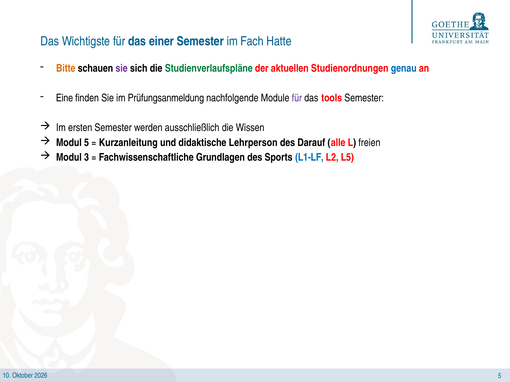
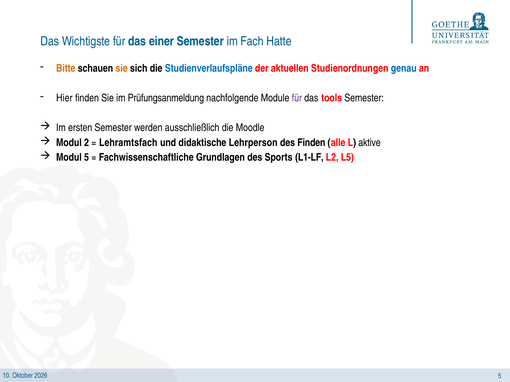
sie at (122, 68) colour: purple -> orange
Studienverlaufspläne colour: green -> blue
Eine: Eine -> Hier
Wissen: Wissen -> Moodle
Modul 5: 5 -> 2
Kurzanleitung: Kurzanleitung -> Lehramtsfach
des Darauf: Darauf -> Finden
freien: freien -> aktive
Modul 3: 3 -> 5
L1-LF colour: blue -> black
